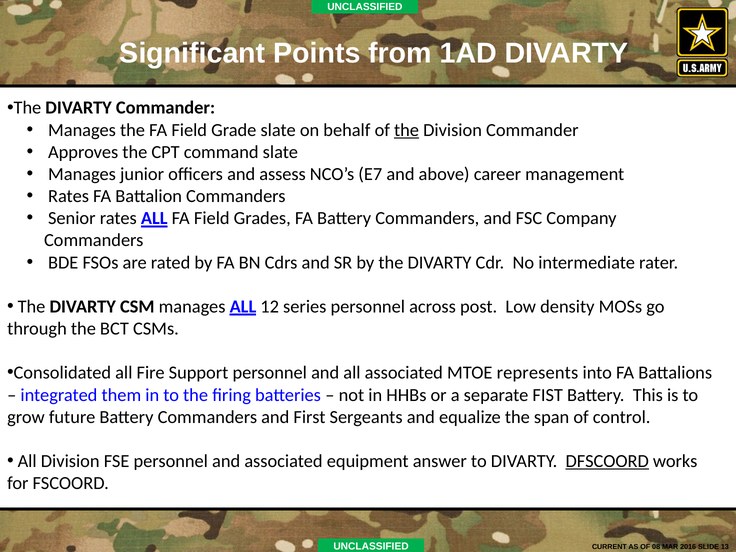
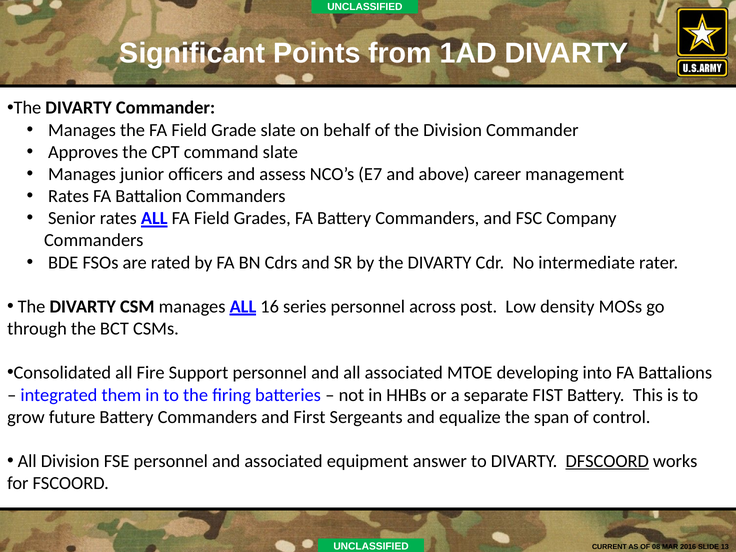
the at (406, 130) underline: present -> none
12: 12 -> 16
represents: represents -> developing
